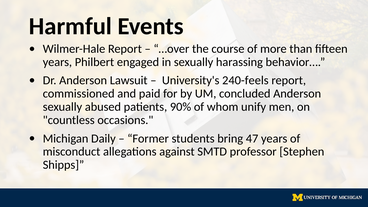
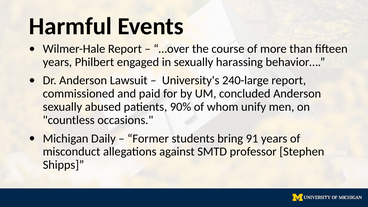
240-feels: 240-feels -> 240-large
47: 47 -> 91
